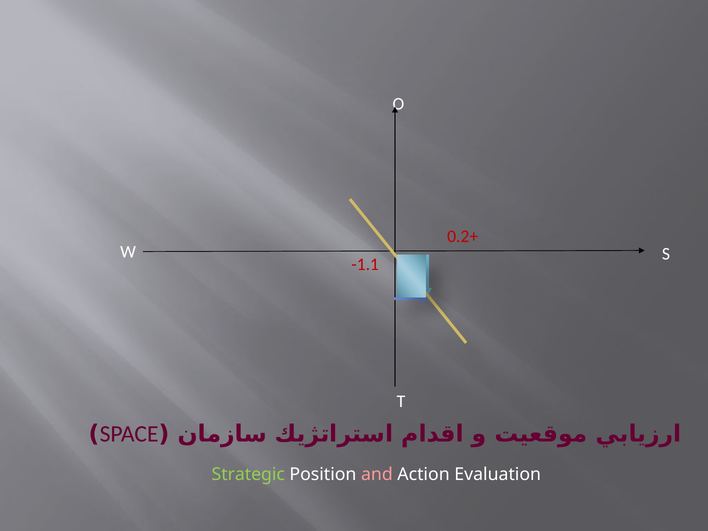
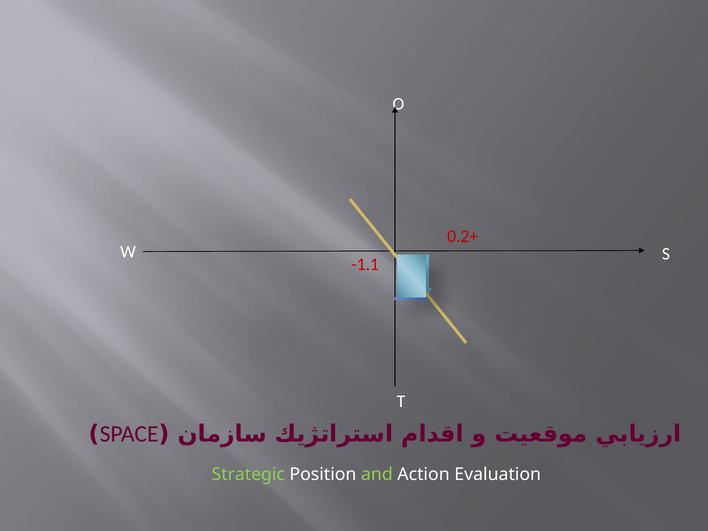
and colour: pink -> light green
